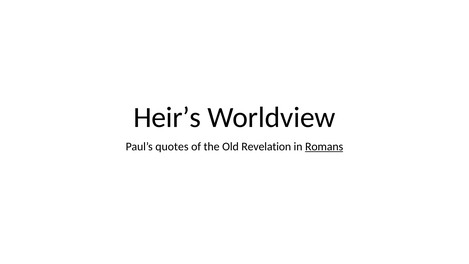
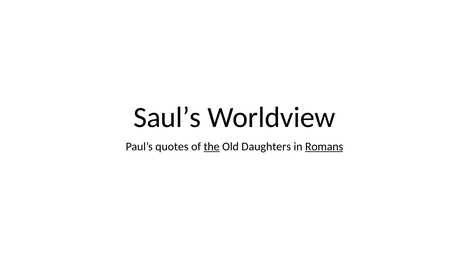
Heir’s: Heir’s -> Saul’s
the underline: none -> present
Revelation: Revelation -> Daughters
